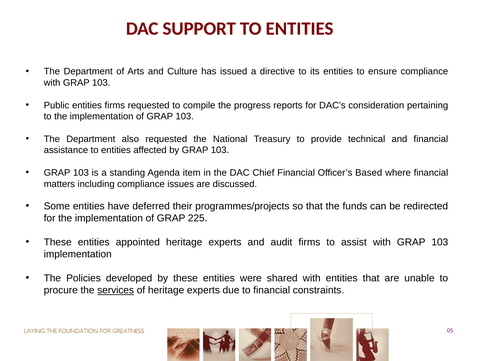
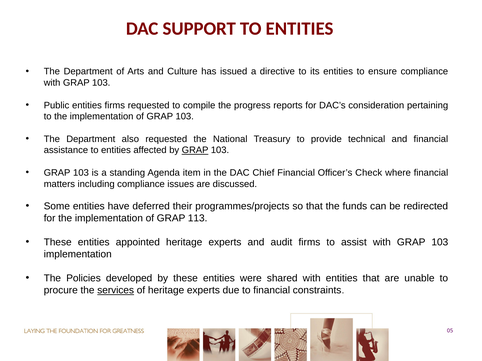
GRAP at (195, 150) underline: none -> present
Based: Based -> Check
225: 225 -> 113
